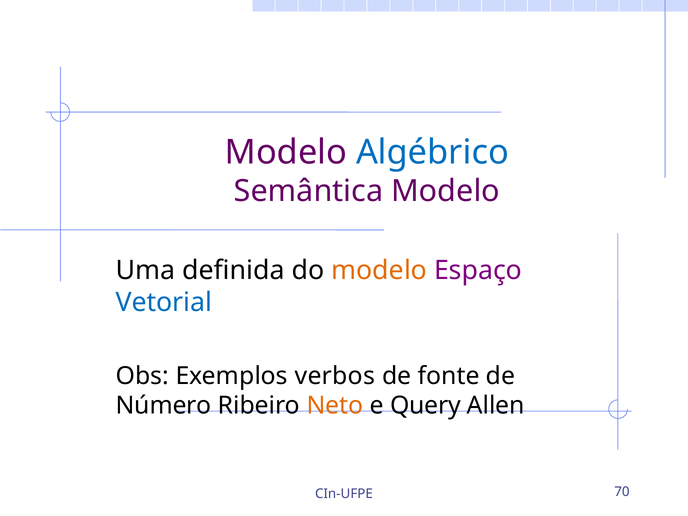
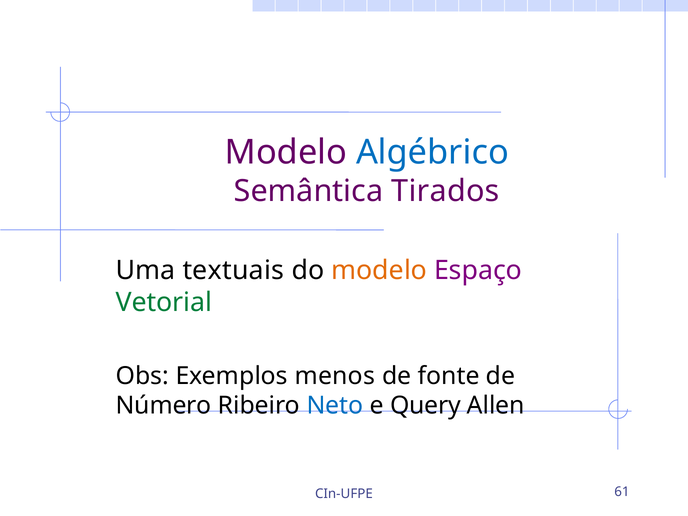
Semântica Modelo: Modelo -> Tirados
definida: definida -> textuais
Vetorial colour: blue -> green
verbos: verbos -> menos
Neto colour: orange -> blue
70: 70 -> 61
